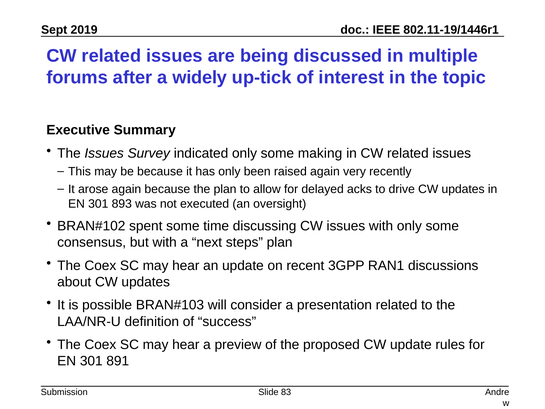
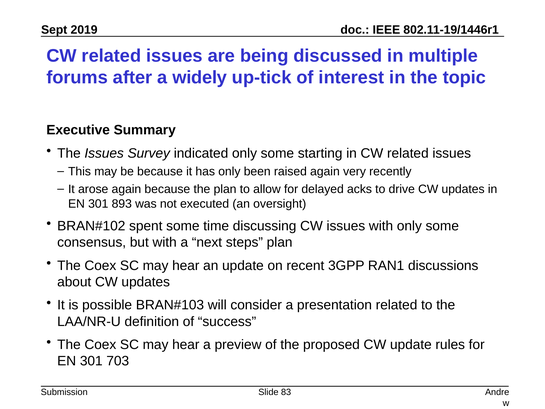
making: making -> starting
891: 891 -> 703
